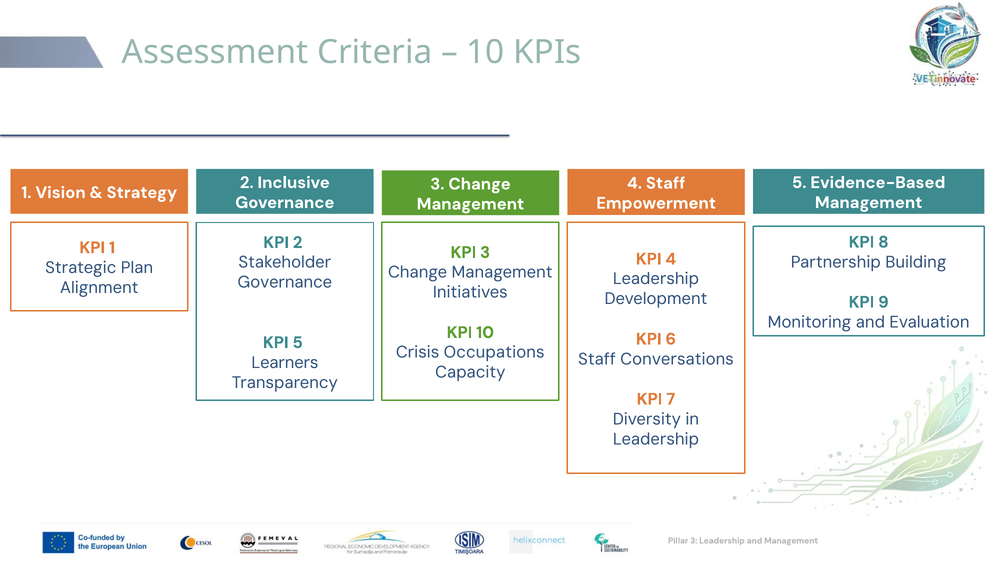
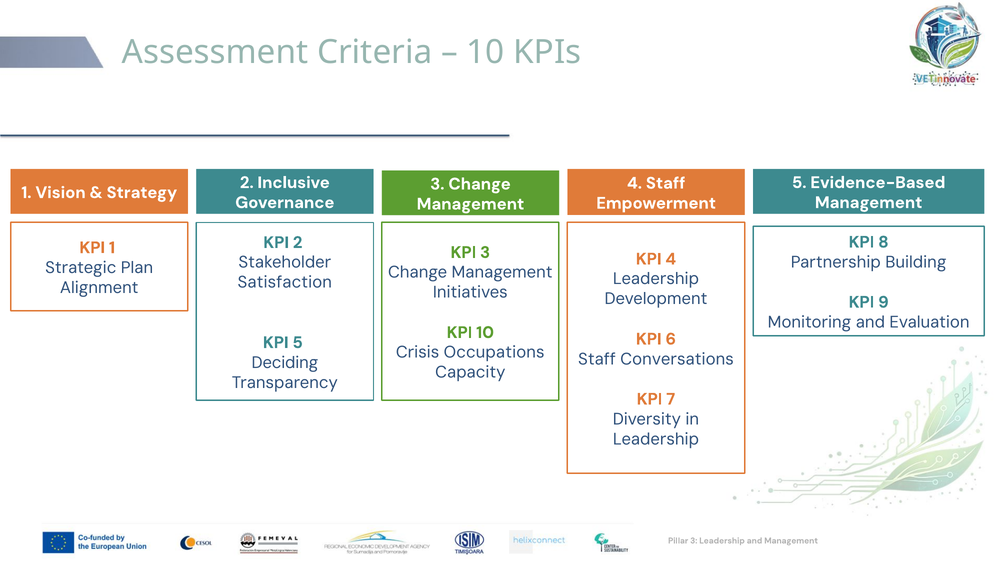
Governance at (285, 282): Governance -> Satisfaction
Learners: Learners -> Deciding
